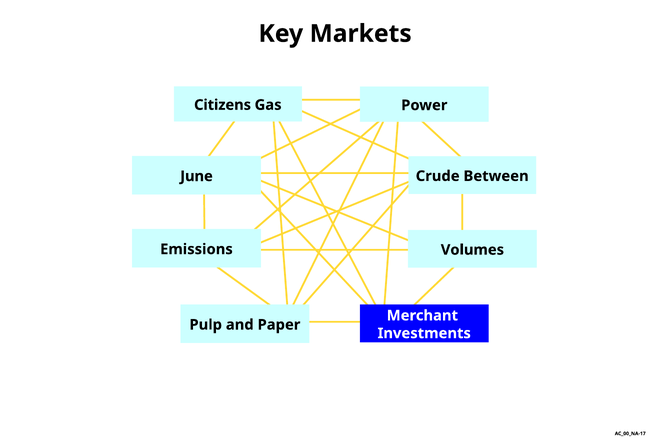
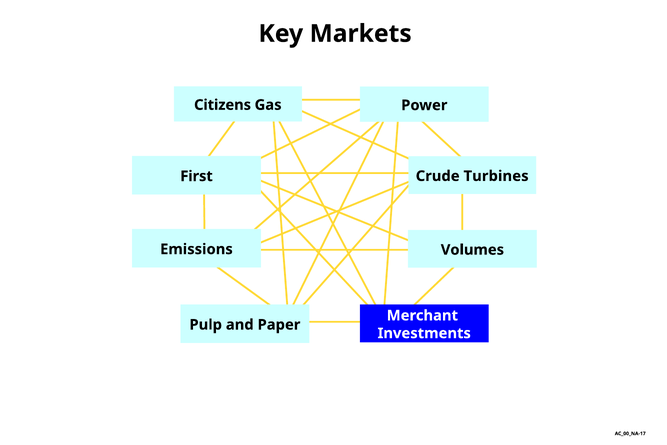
June: June -> First
Between: Between -> Turbines
